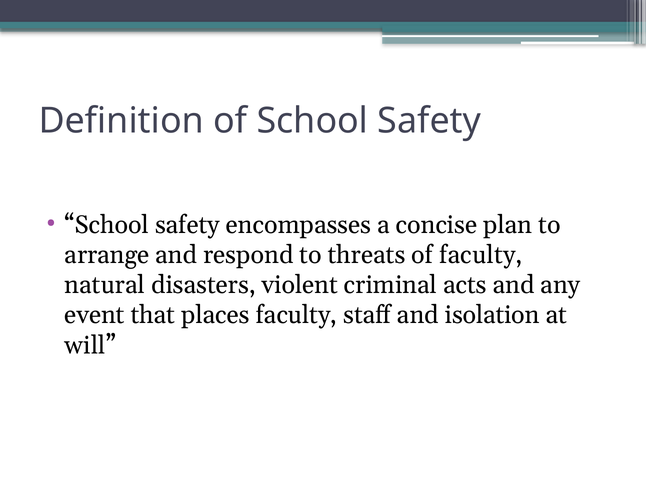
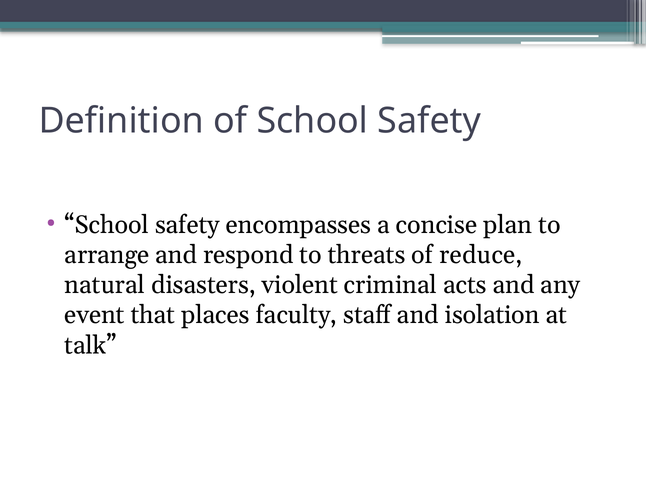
of faculty: faculty -> reduce
will: will -> talk
